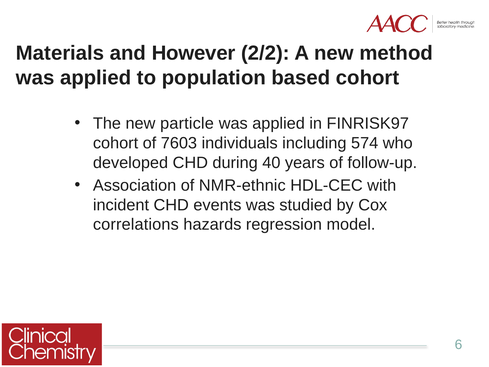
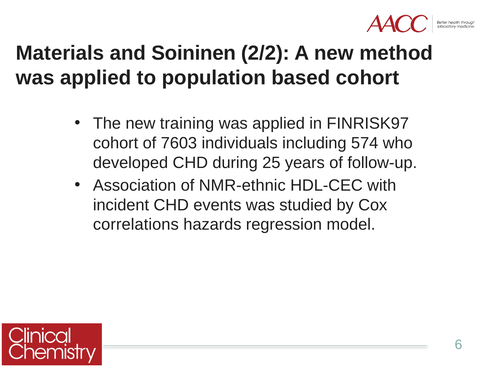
However: However -> Soininen
particle: particle -> training
40: 40 -> 25
